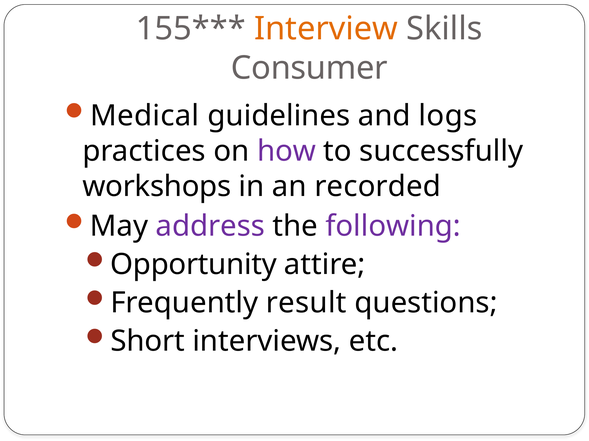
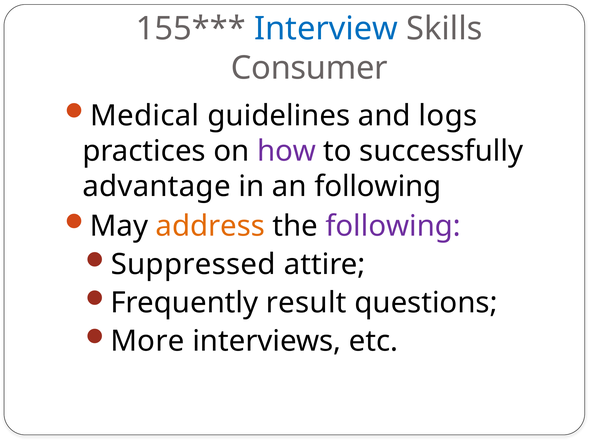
Interview colour: orange -> blue
workshops: workshops -> advantage
an recorded: recorded -> following
address colour: purple -> orange
Opportunity: Opportunity -> Suppressed
Short: Short -> More
